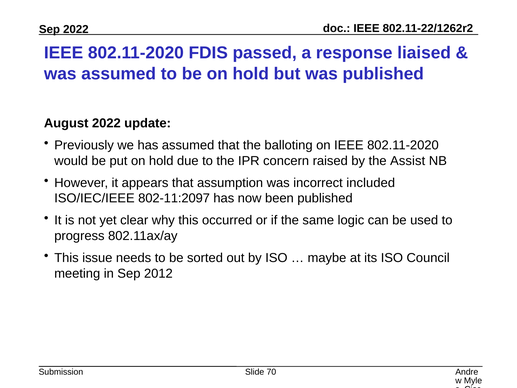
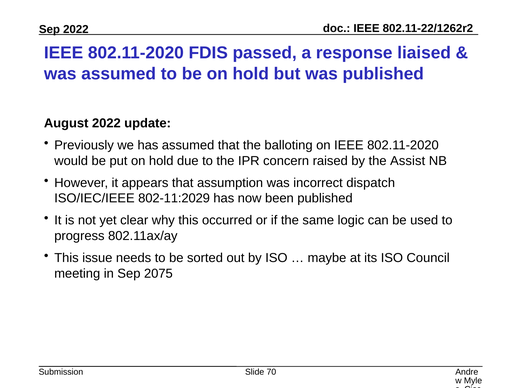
included: included -> dispatch
802-11:2097: 802-11:2097 -> 802-11:2029
2012: 2012 -> 2075
